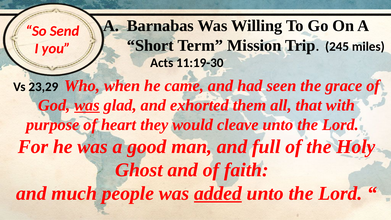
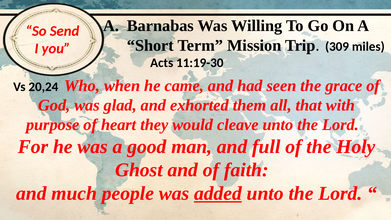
245: 245 -> 309
23,29: 23,29 -> 20,24
was at (87, 105) underline: present -> none
